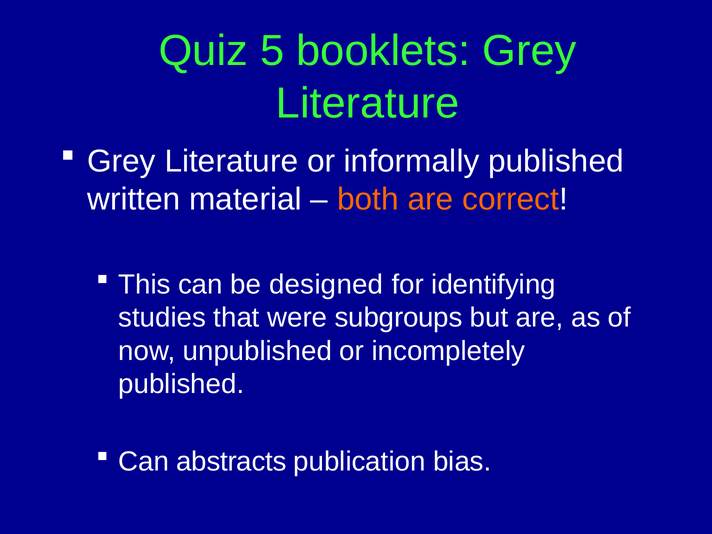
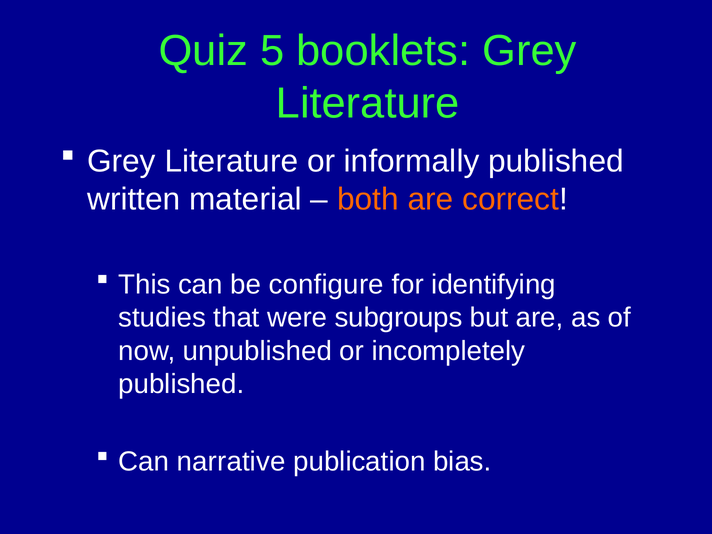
designed: designed -> configure
abstracts: abstracts -> narrative
